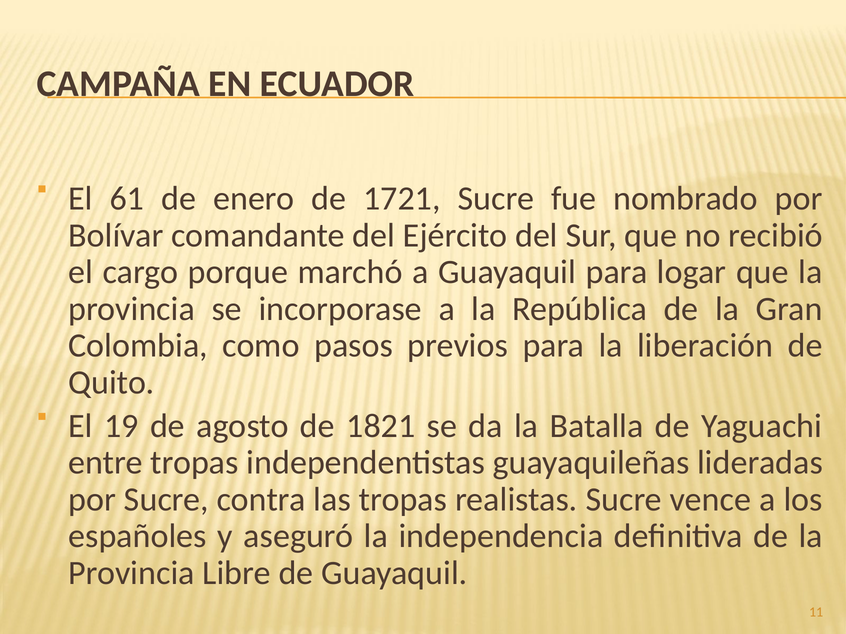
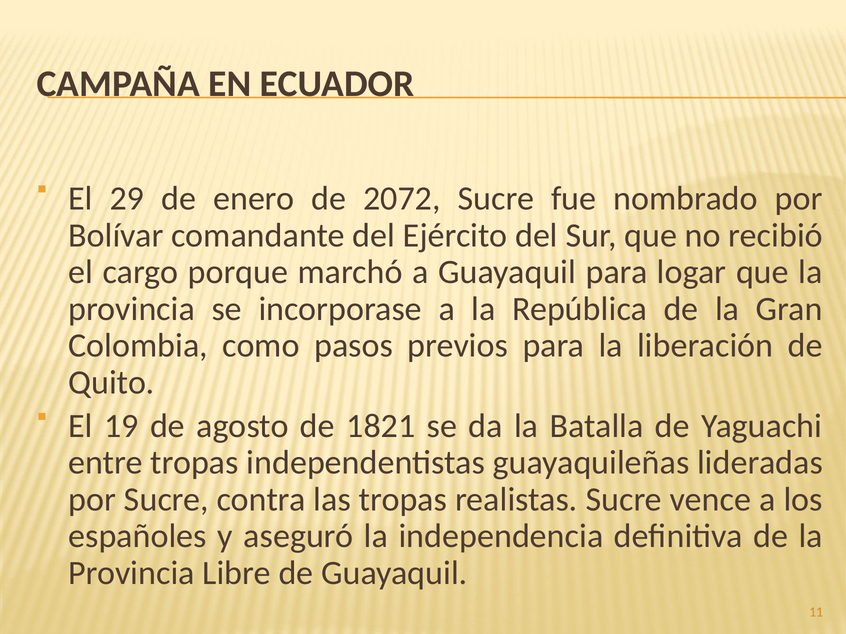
61: 61 -> 29
1721: 1721 -> 2072
